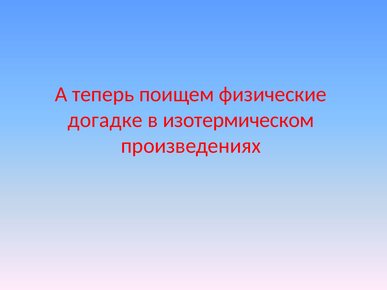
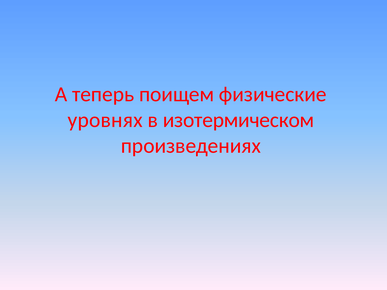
догадке: догадке -> уровнях
